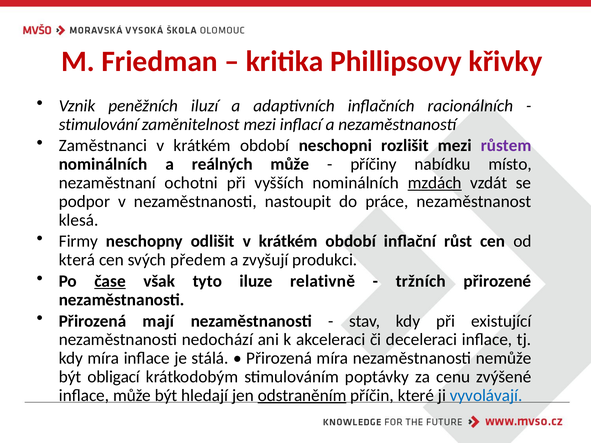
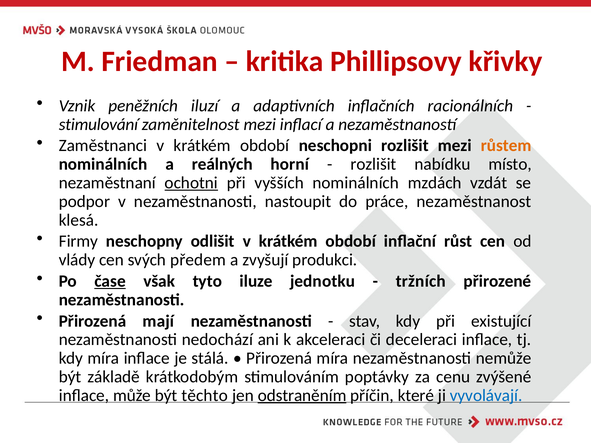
růstem colour: purple -> orange
reálných může: může -> horní
příčiny at (373, 164): příčiny -> rozlišit
ochotni underline: none -> present
mzdách underline: present -> none
která: která -> vlády
relativně: relativně -> jednotku
obligací: obligací -> základě
hledají: hledají -> těchto
